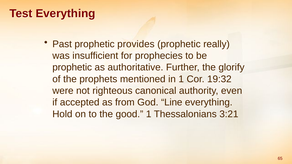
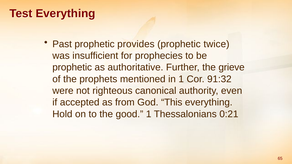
really: really -> twice
glorify: glorify -> grieve
19:32: 19:32 -> 91:32
Line: Line -> This
3:21: 3:21 -> 0:21
